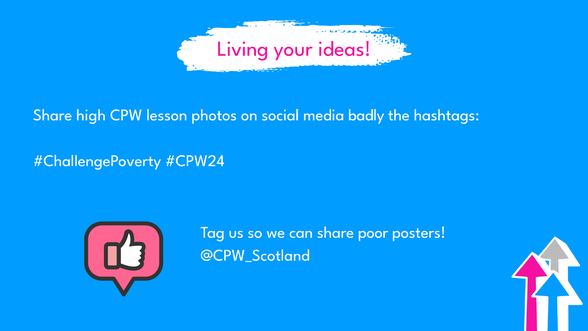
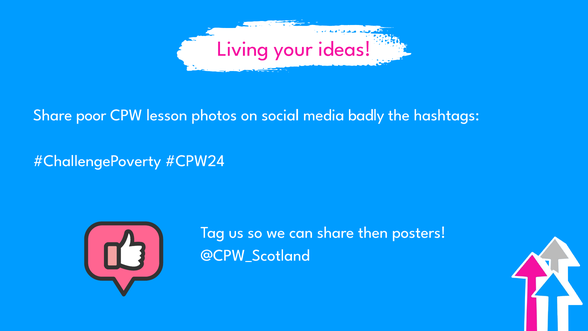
high: high -> poor
poor: poor -> then
